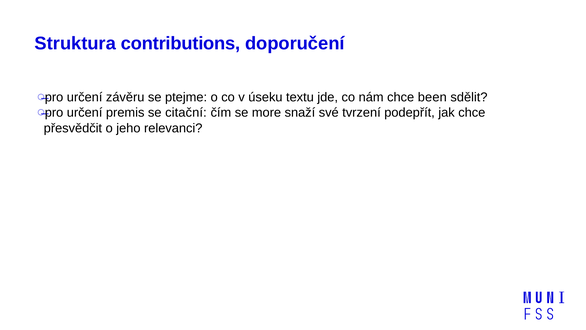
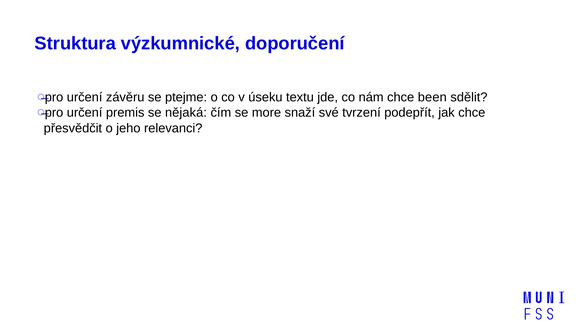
contributions: contributions -> výzkumnické
citační: citační -> nějaká
